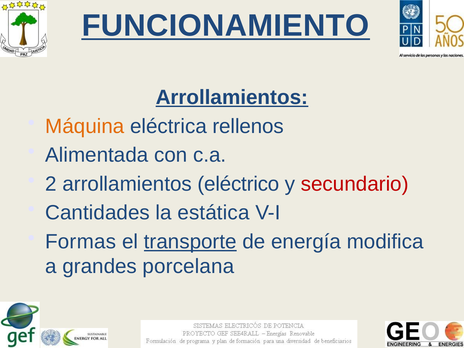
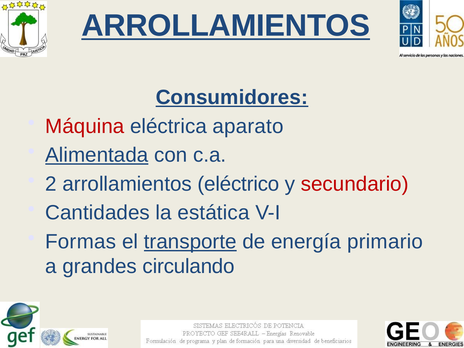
FUNCIONAMIENTO at (225, 26): FUNCIONAMIENTO -> ARROLLAMIENTOS
Arrollamientos at (232, 97): Arrollamientos -> Consumidores
Máquina colour: orange -> red
rellenos: rellenos -> aparato
Alimentada underline: none -> present
modifica: modifica -> primario
porcelana: porcelana -> circulando
